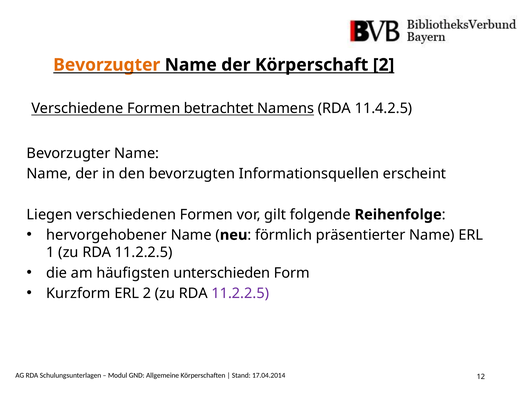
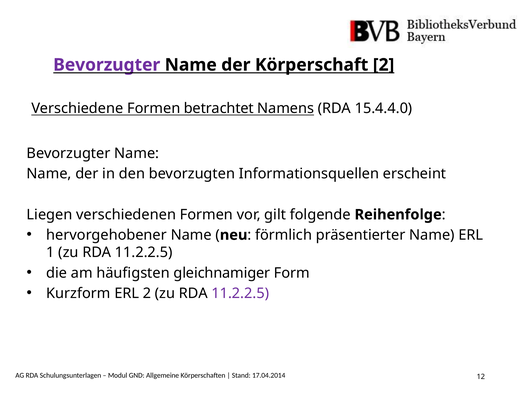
Bevorzugter at (107, 65) colour: orange -> purple
11.4.2.5: 11.4.2.5 -> 15.4.4.0
unterschieden: unterschieden -> gleichnamiger
